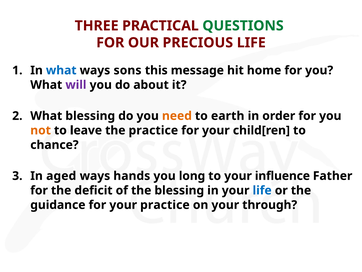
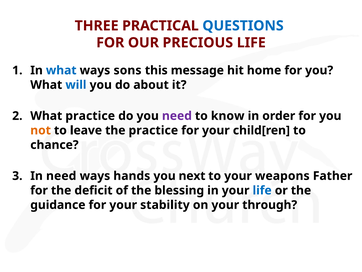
QUESTIONS colour: green -> blue
will colour: purple -> blue
What blessing: blessing -> practice
need at (177, 116) colour: orange -> purple
earth: earth -> know
In aged: aged -> need
long: long -> next
influence: influence -> weapons
your practice: practice -> stability
